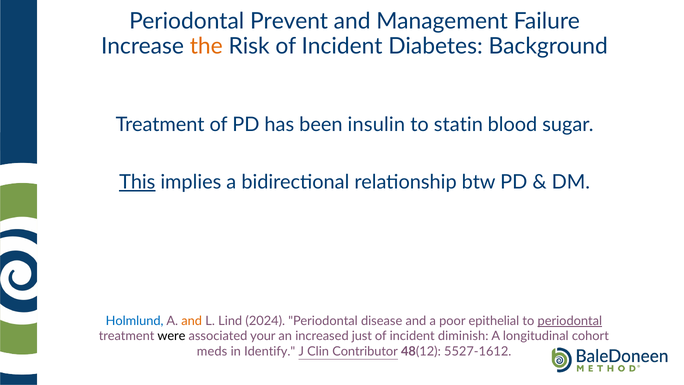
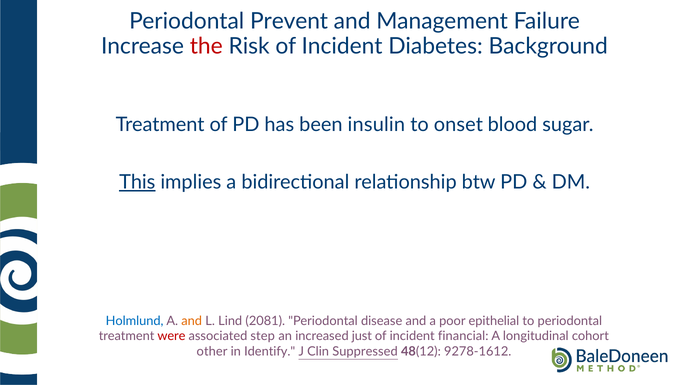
the colour: orange -> red
statin: statin -> onset
2024: 2024 -> 2081
periodontal at (570, 321) underline: present -> none
were colour: black -> red
your: your -> step
diminish: diminish -> financial
meds: meds -> other
Contributor: Contributor -> Suppressed
5527-1612: 5527-1612 -> 9278-1612
